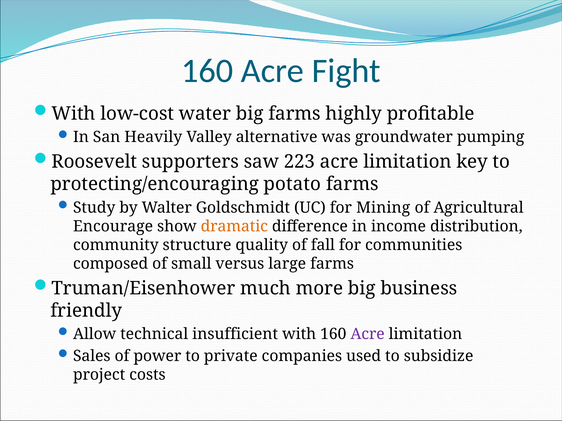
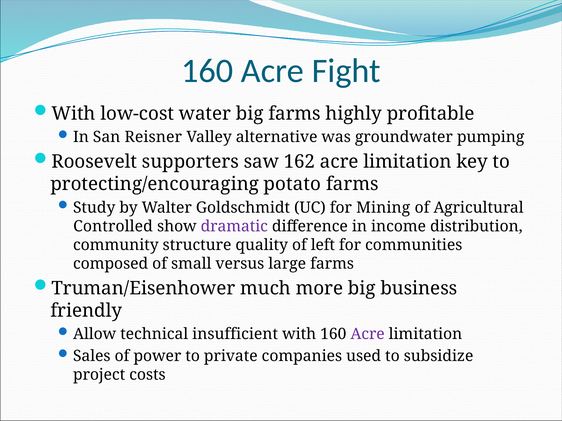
Heavily: Heavily -> Reisner
223: 223 -> 162
Encourage: Encourage -> Controlled
dramatic colour: orange -> purple
fall: fall -> left
